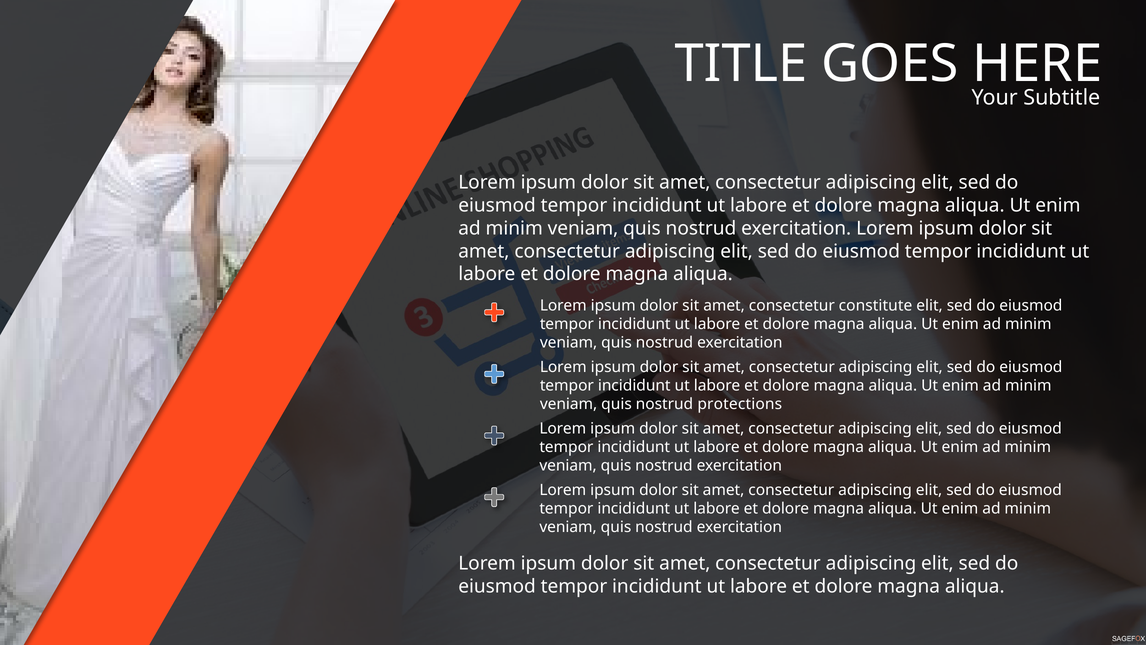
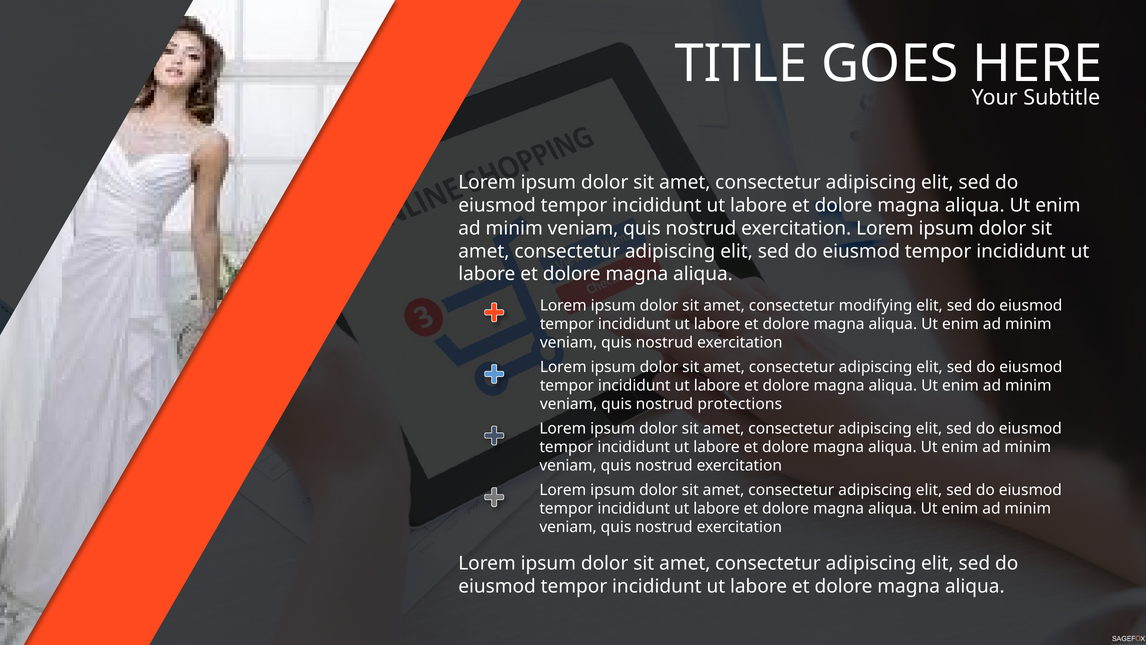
constitute: constitute -> modifying
